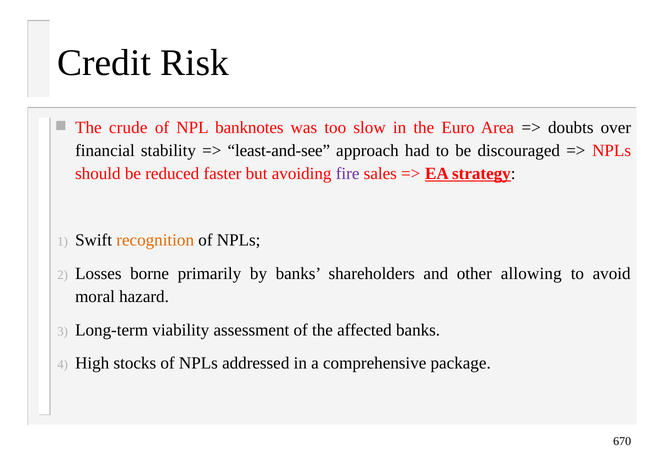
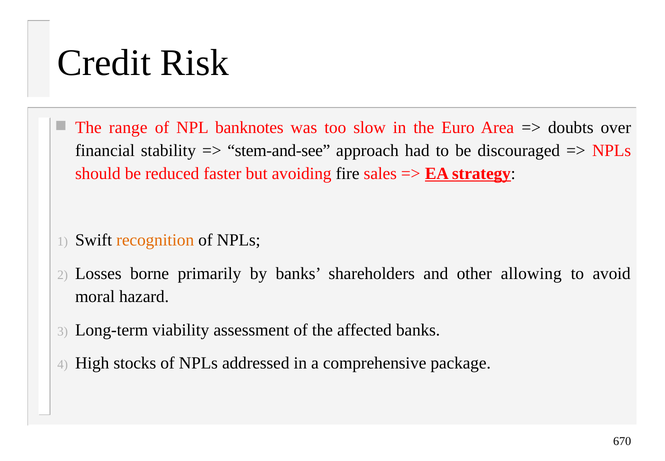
crude: crude -> range
least-and-see: least-and-see -> stem-and-see
fire colour: purple -> black
